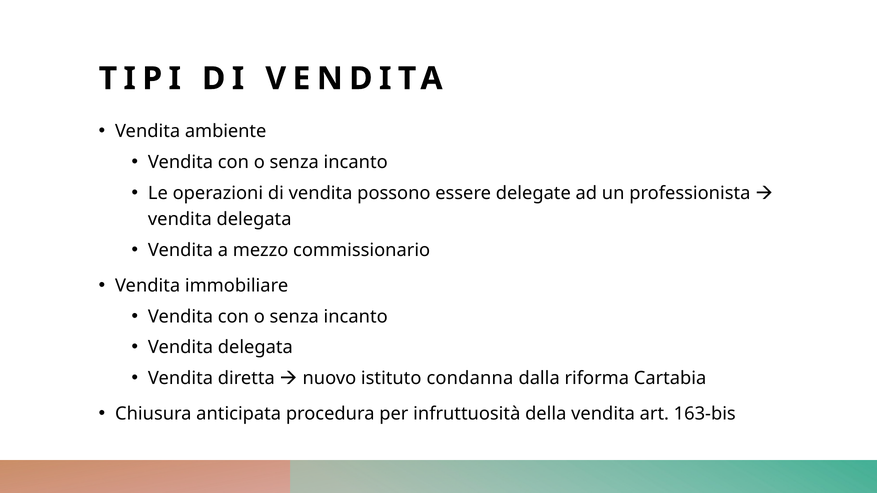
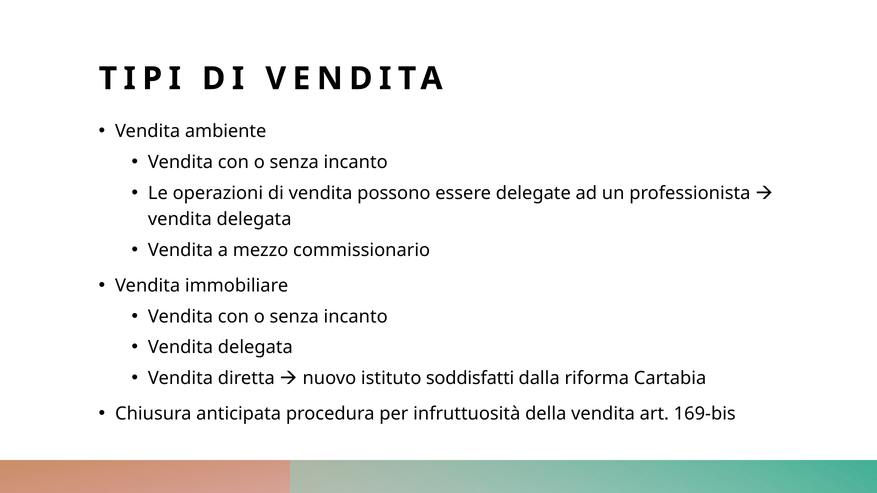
condanna: condanna -> soddisfatti
163-bis: 163-bis -> 169-bis
